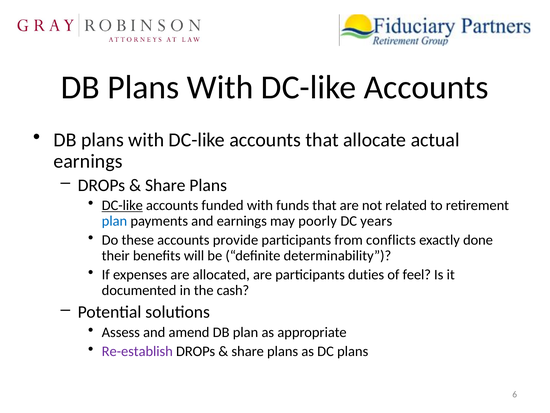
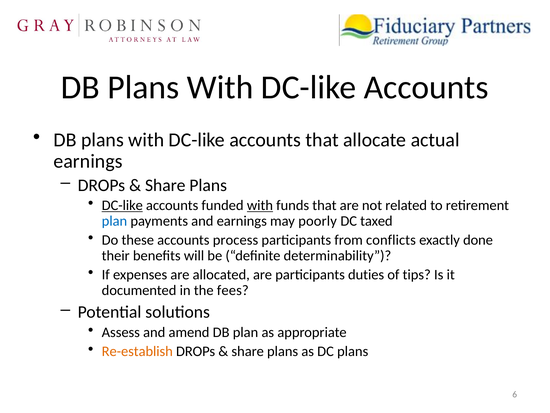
with at (260, 205) underline: none -> present
years: years -> taxed
provide: provide -> process
feel: feel -> tips
cash: cash -> fees
Re-establish colour: purple -> orange
